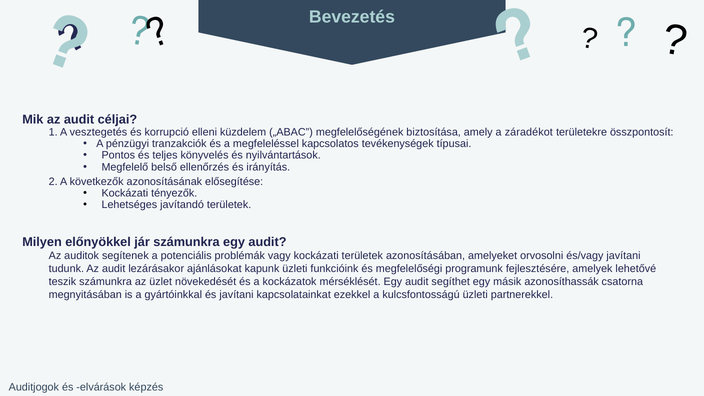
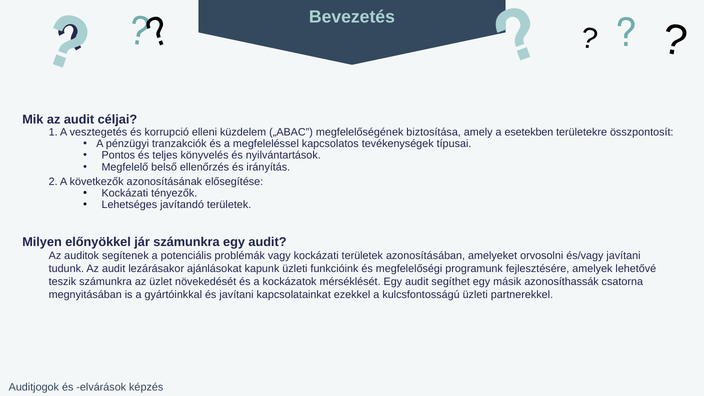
záradékot: záradékot -> esetekben
